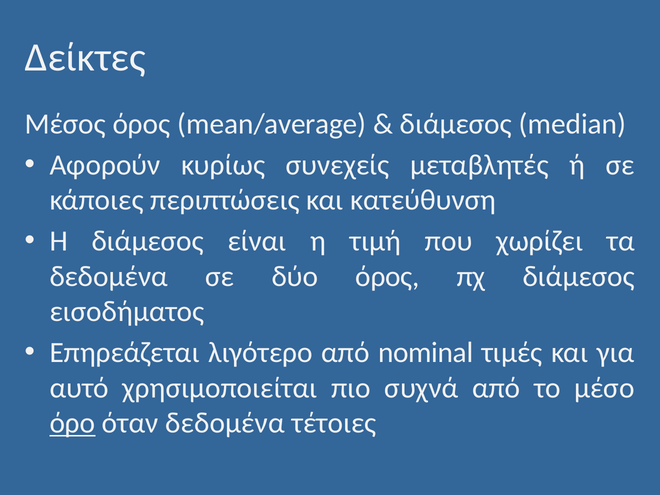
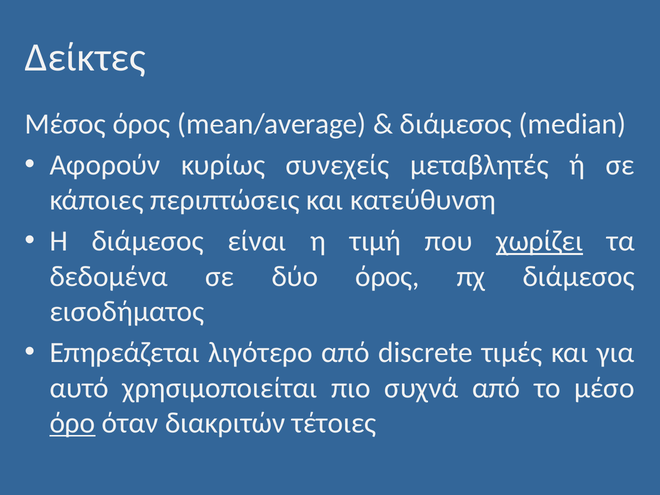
χωρίζει underline: none -> present
nominal: nominal -> discrete
όταν δεδομένα: δεδομένα -> διακριτών
